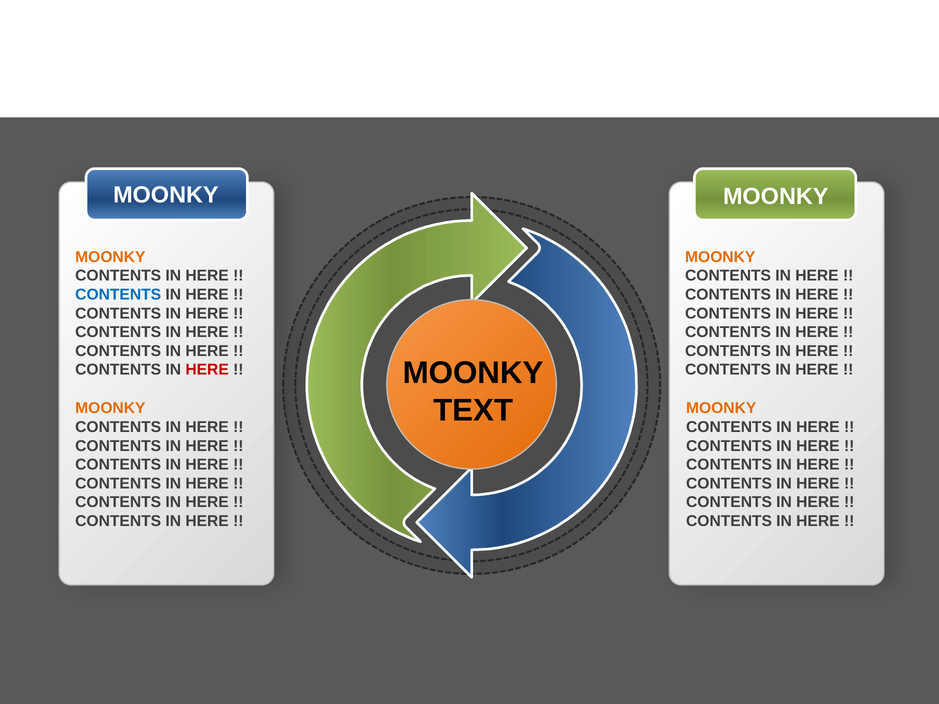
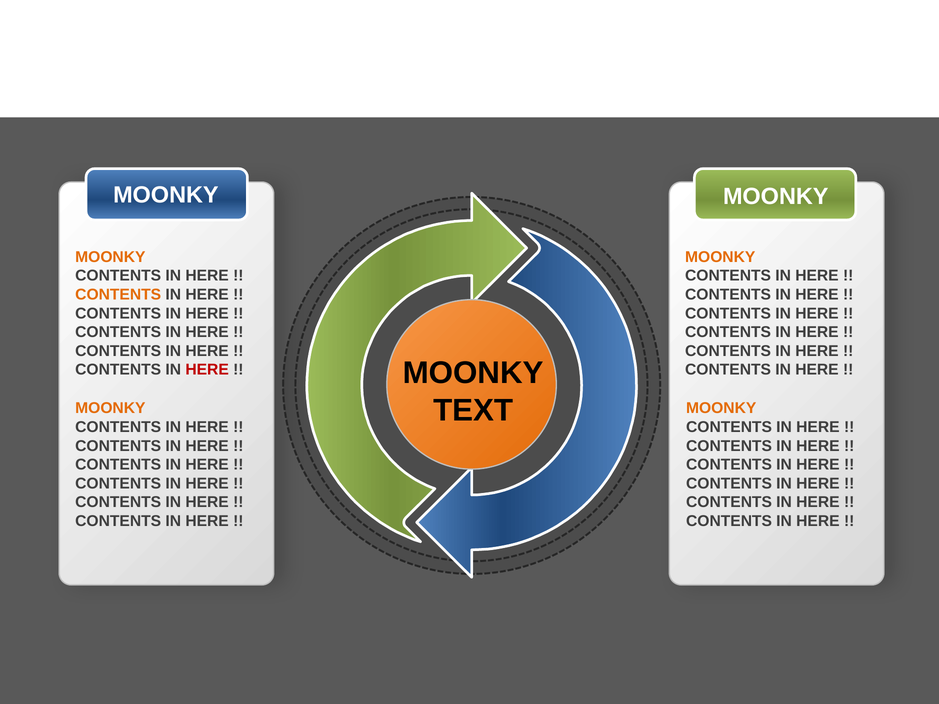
CONTENTS at (118, 295) colour: blue -> orange
